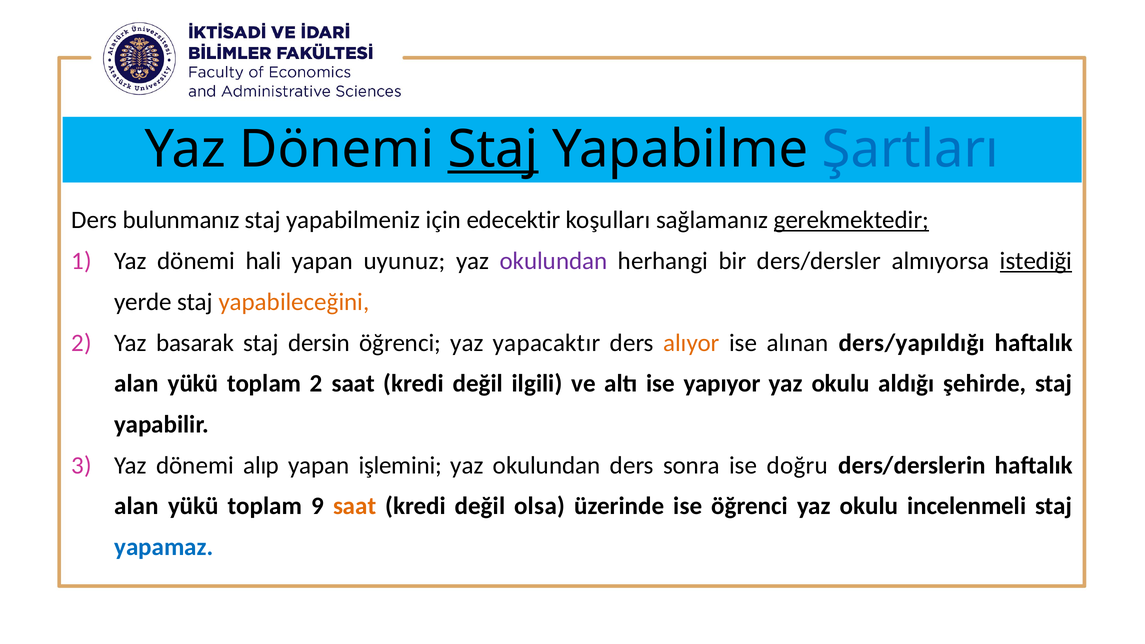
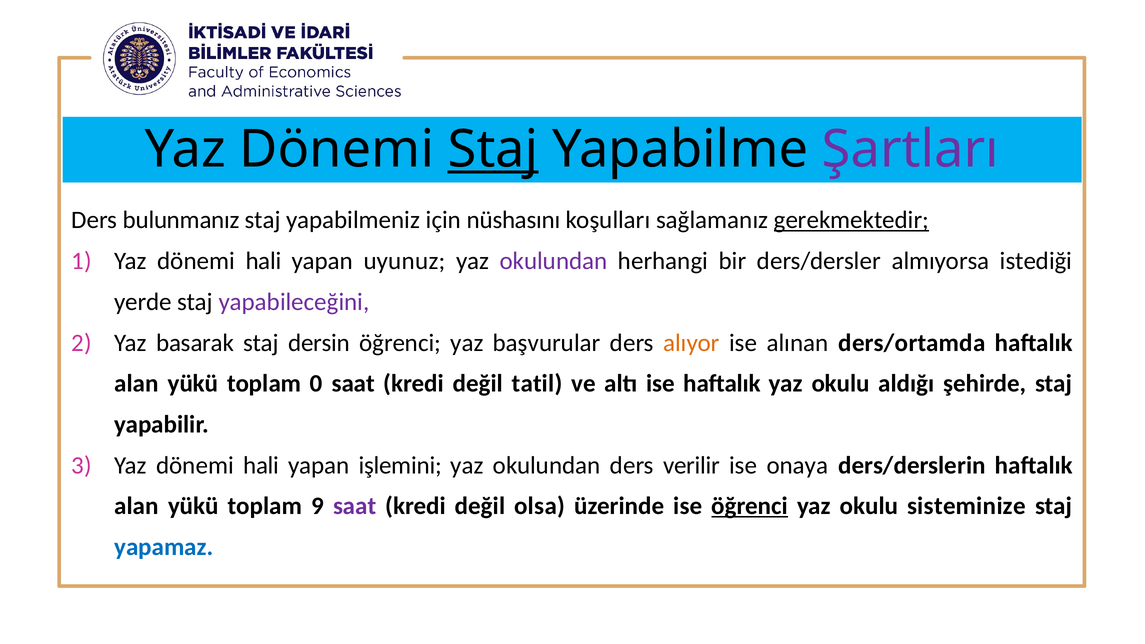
Şartları colour: blue -> purple
edecektir: edecektir -> nüshasını
istediği underline: present -> none
yapabileceğini colour: orange -> purple
yapacaktır: yapacaktır -> başvurular
ders/yapıldığı: ders/yapıldığı -> ders/ortamda
toplam 2: 2 -> 0
ilgili: ilgili -> tatil
ise yapıyor: yapıyor -> haftalık
alıp at (261, 465): alıp -> hali
sonra: sonra -> verilir
doğru: doğru -> onaya
saat at (355, 506) colour: orange -> purple
öğrenci at (750, 506) underline: none -> present
incelenmeli: incelenmeli -> sisteminize
